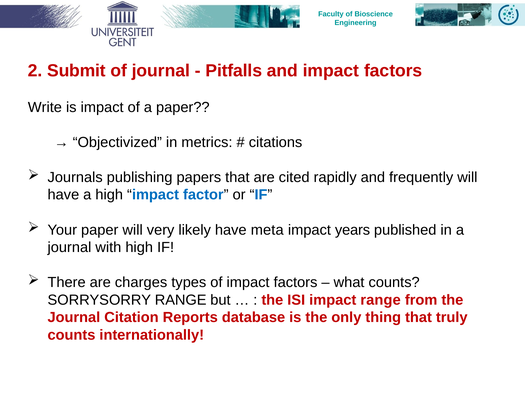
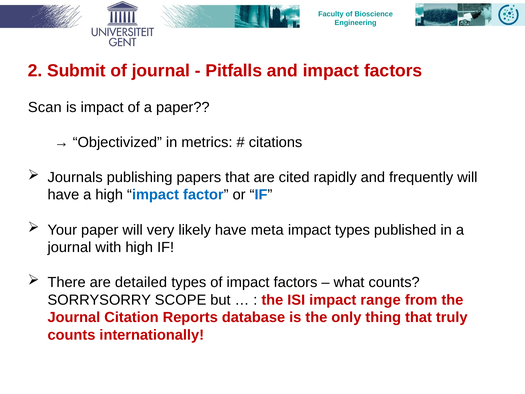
Write: Write -> Scan
impact years: years -> types
charges: charges -> detailed
SORRYSORRY RANGE: RANGE -> SCOPE
